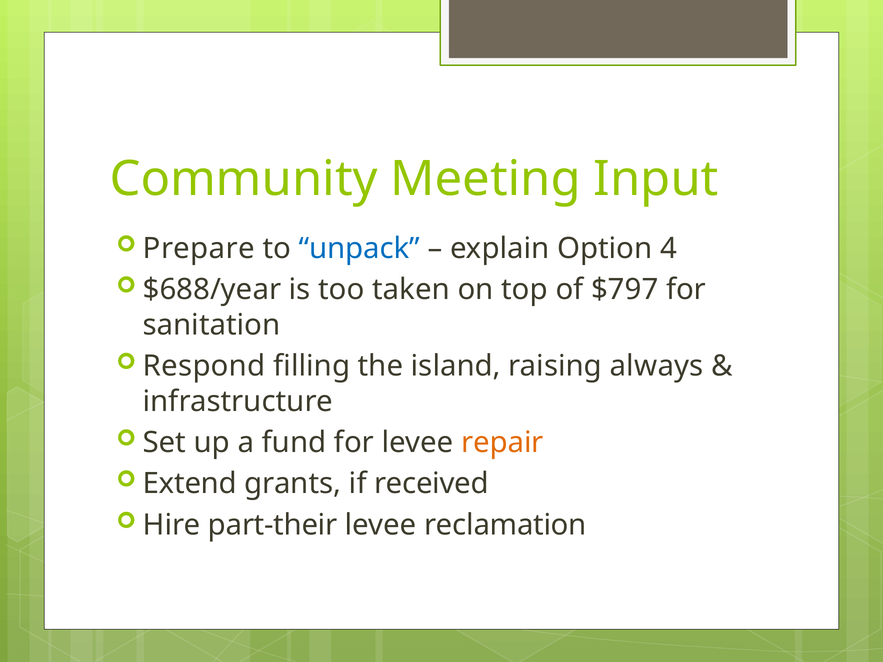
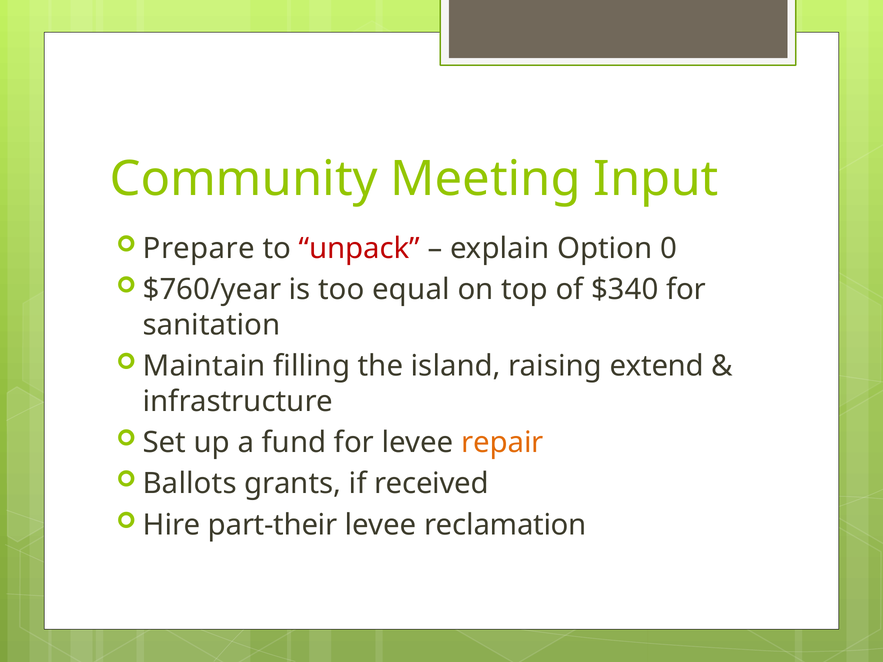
unpack colour: blue -> red
4: 4 -> 0
$688/year: $688/year -> $760/year
taken: taken -> equal
$797: $797 -> $340
Respond: Respond -> Maintain
always: always -> extend
Extend: Extend -> Ballots
